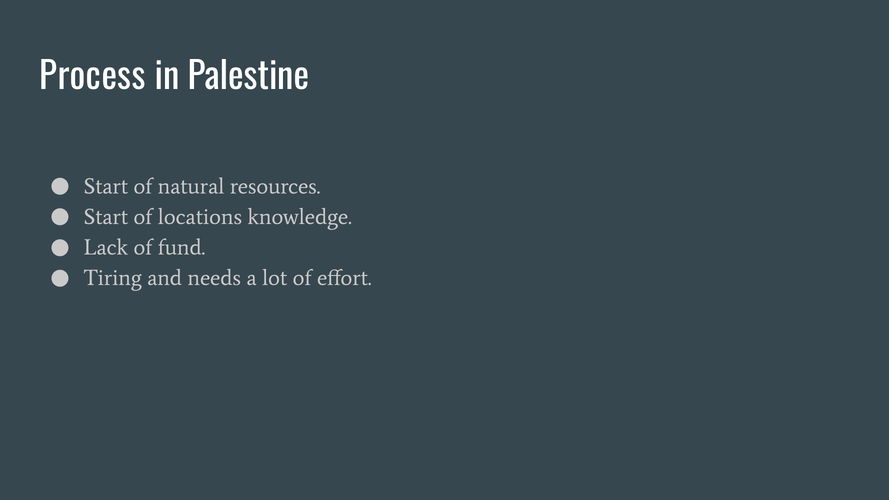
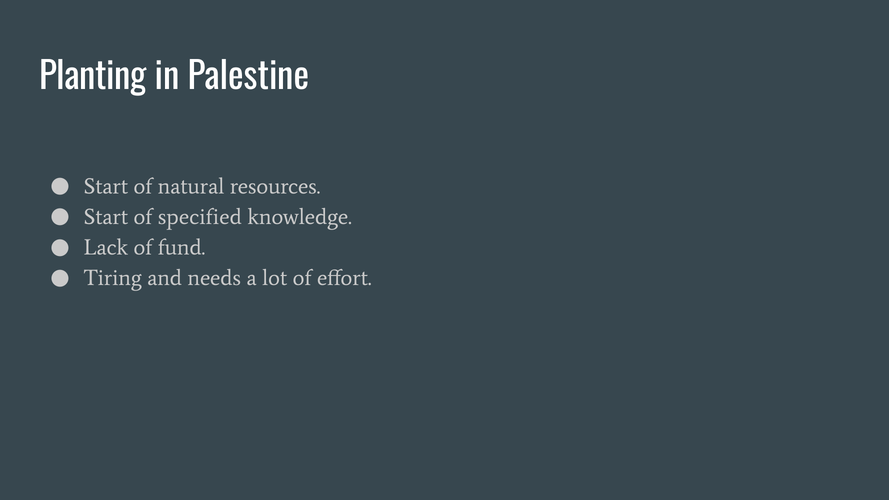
Process: Process -> Planting
locations: locations -> specified
